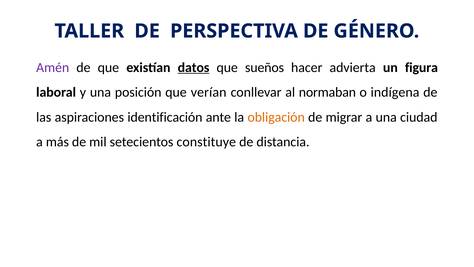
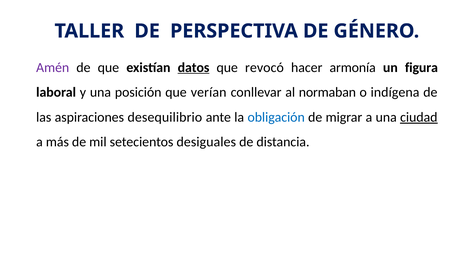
sueños: sueños -> revocó
advierta: advierta -> armonía
identificación: identificación -> desequilibrio
obligación colour: orange -> blue
ciudad underline: none -> present
constituye: constituye -> desiguales
